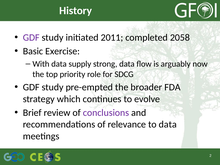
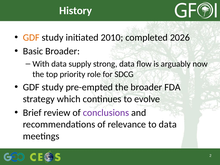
GDF at (31, 38) colour: purple -> orange
2011: 2011 -> 2010
2058: 2058 -> 2026
Basic Exercise: Exercise -> Broader
